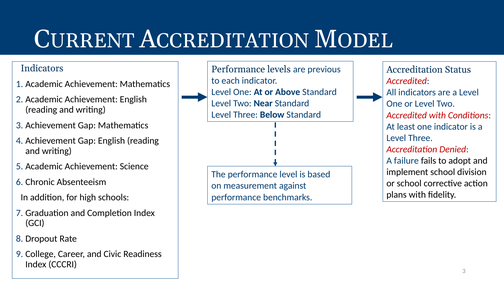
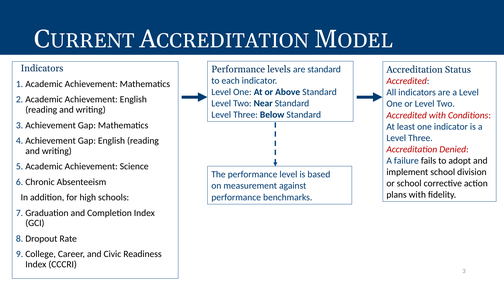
are previous: previous -> standard
